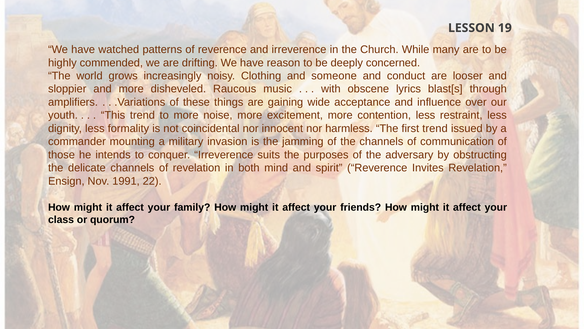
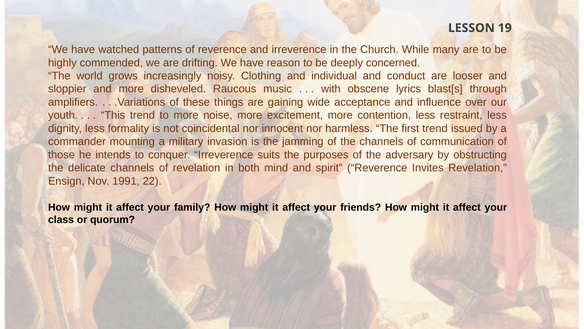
someone: someone -> individual
